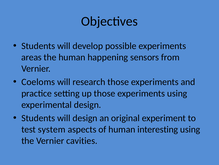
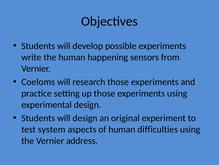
areas: areas -> write
interesting: interesting -> difficulties
cavities: cavities -> address
